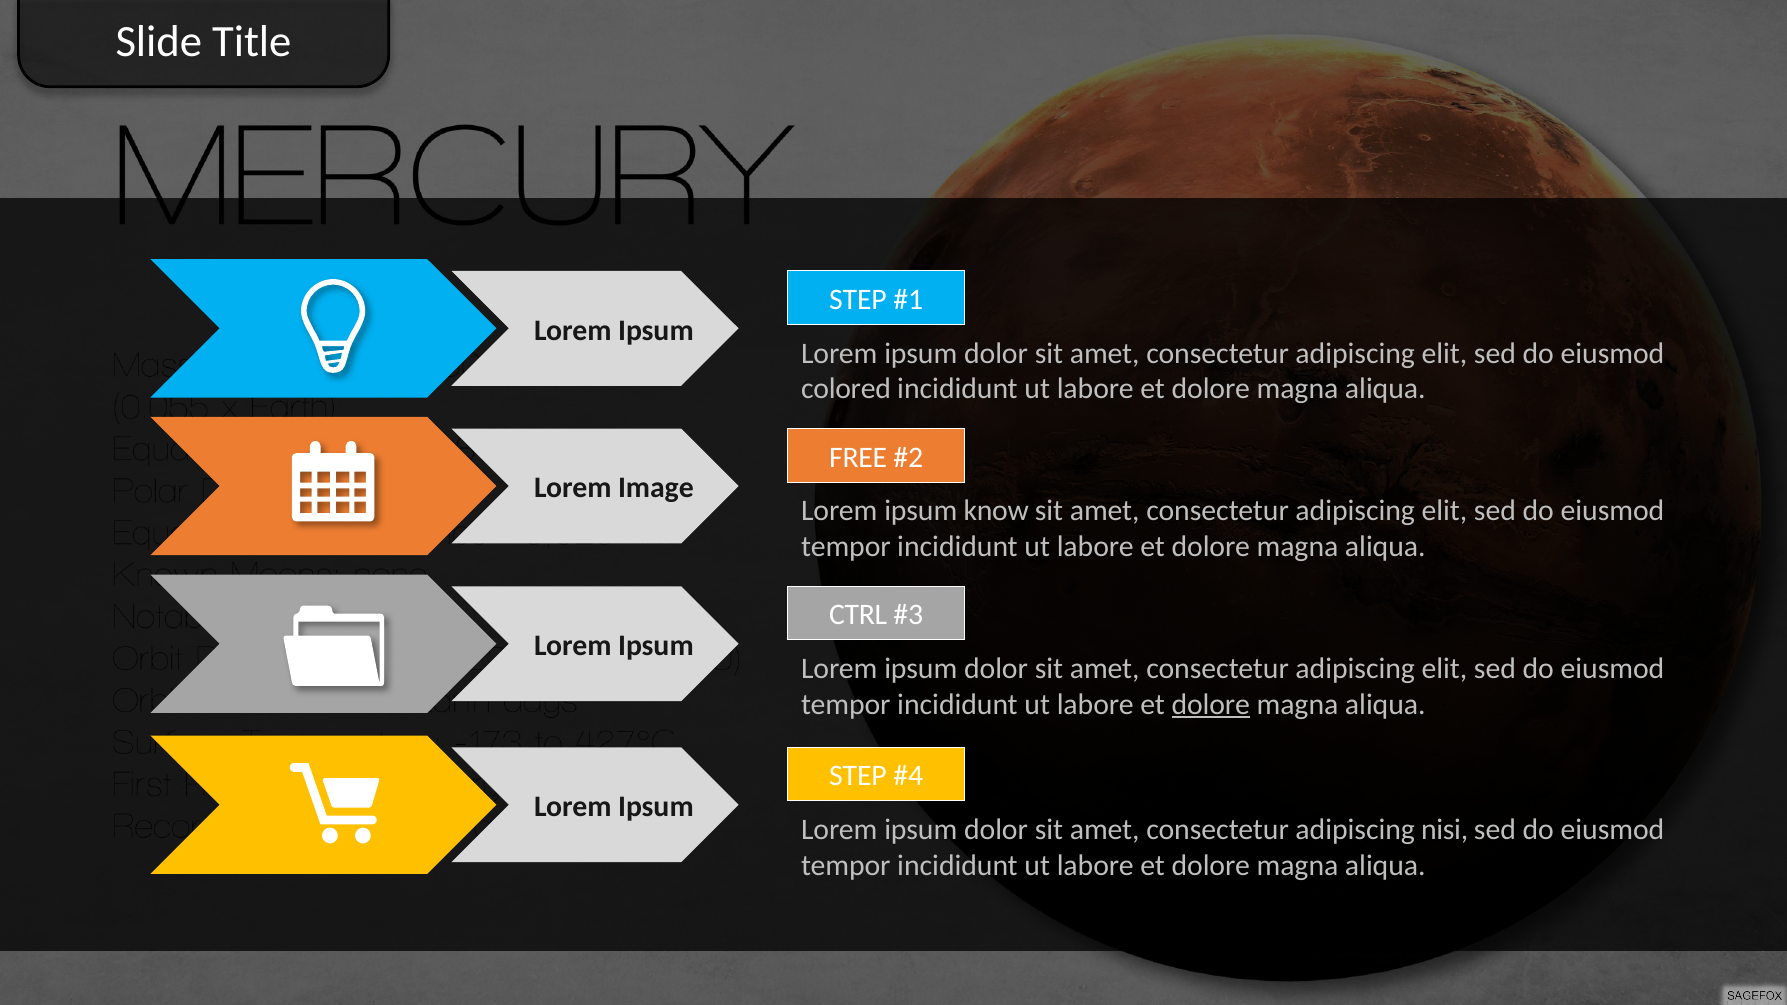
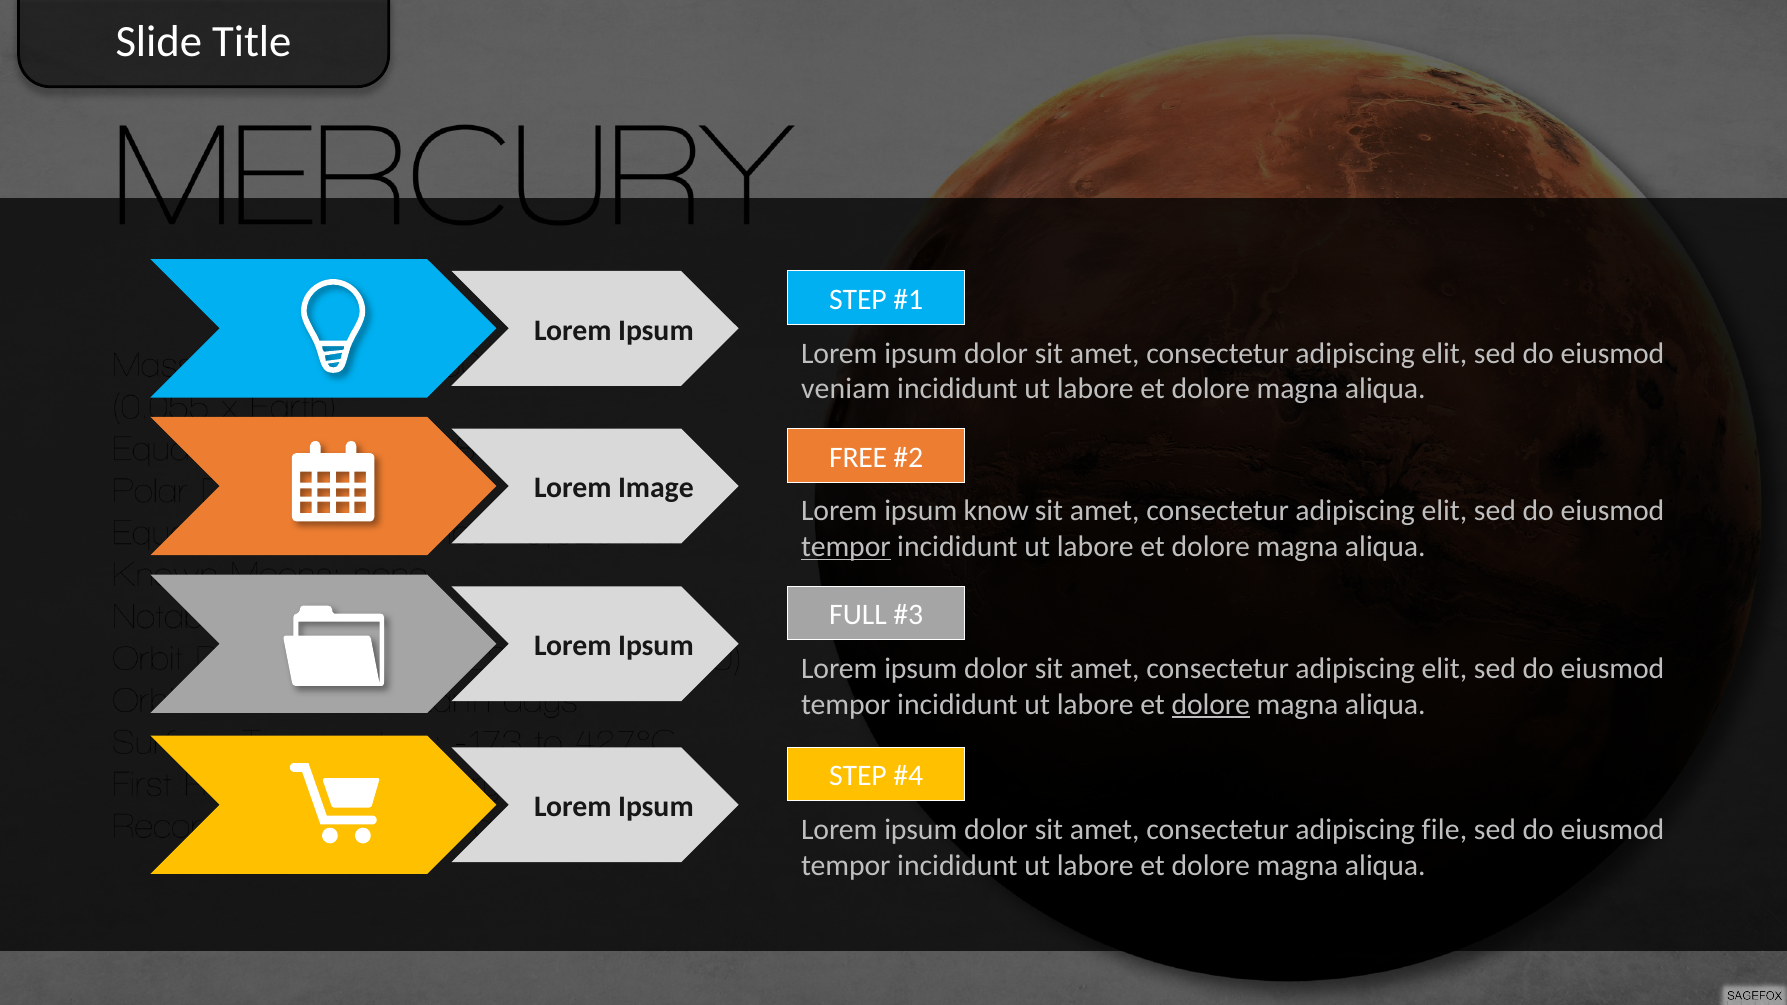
colored: colored -> veniam
tempor at (846, 547) underline: none -> present
CTRL: CTRL -> FULL
nisi: nisi -> file
